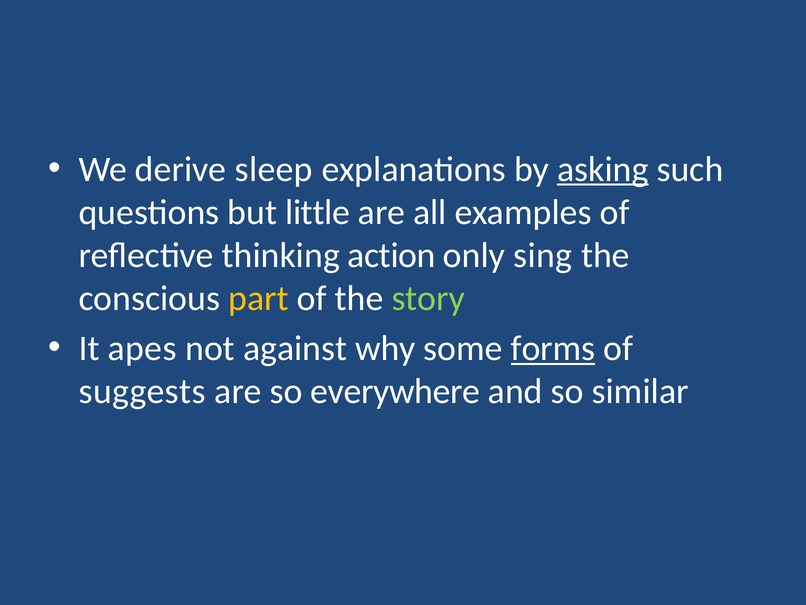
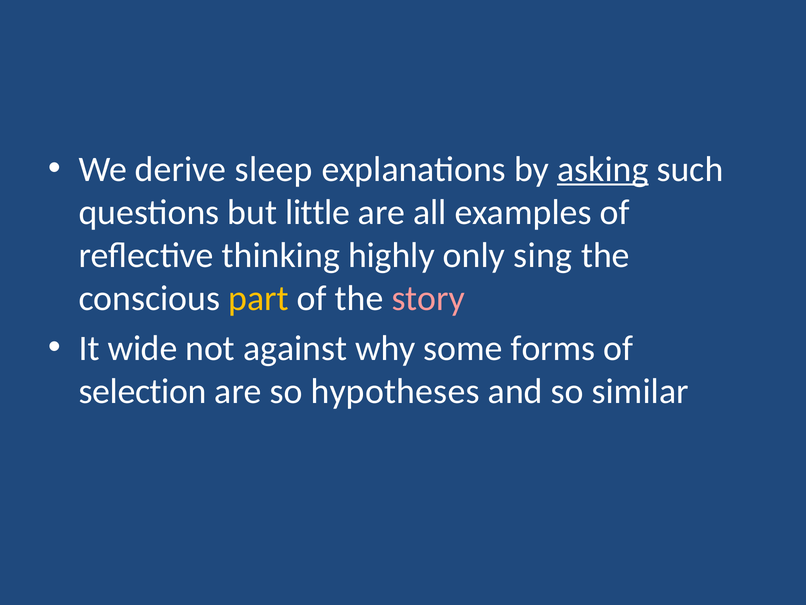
action: action -> highly
story colour: light green -> pink
apes: apes -> wide
forms underline: present -> none
suggests: suggests -> selection
everywhere: everywhere -> hypotheses
